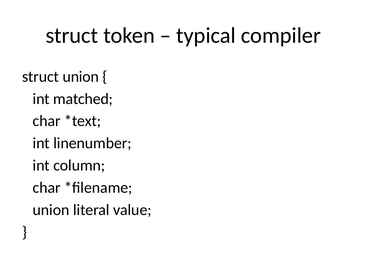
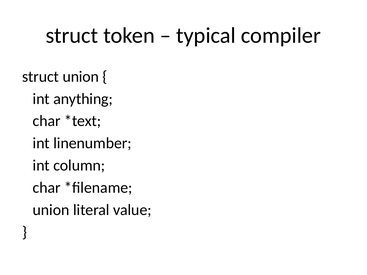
matched: matched -> anything
